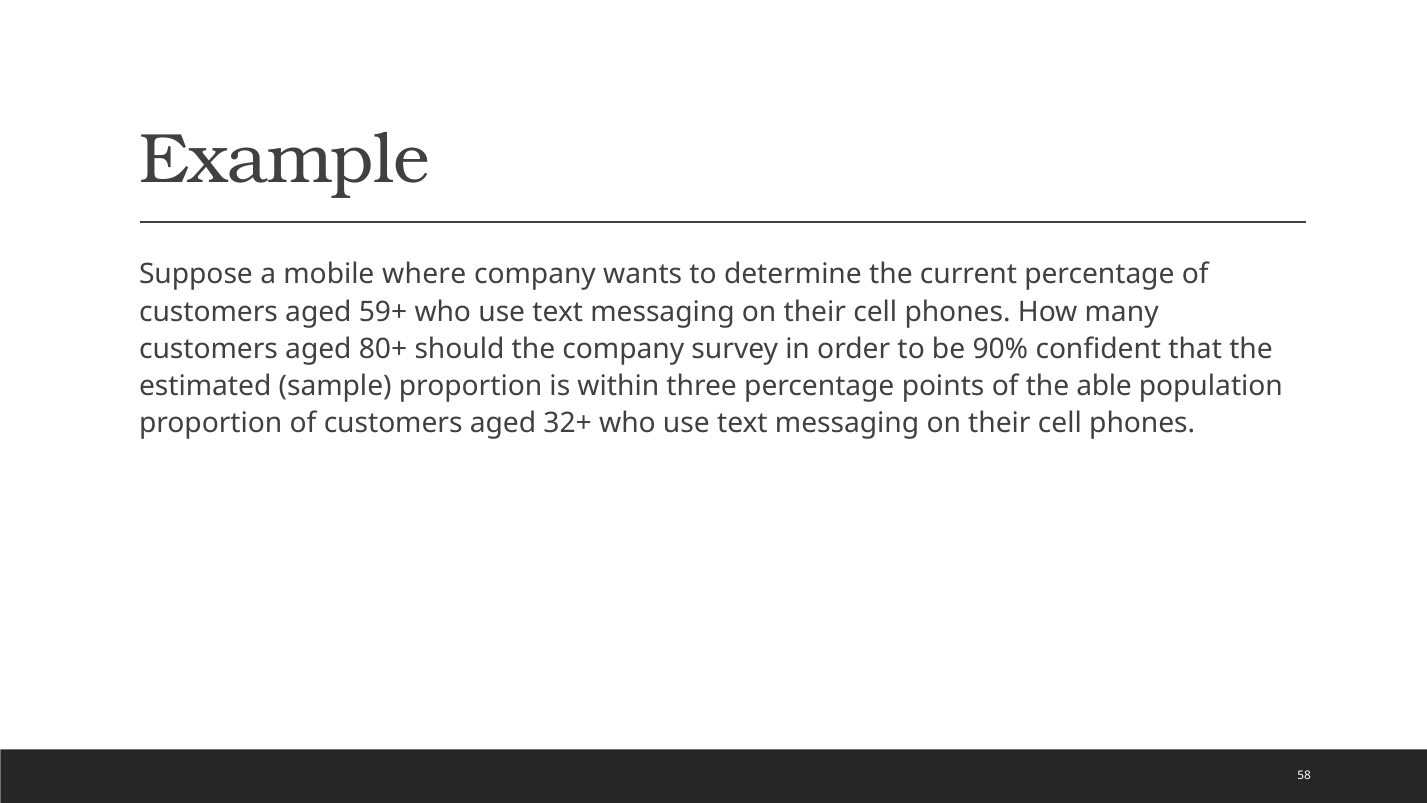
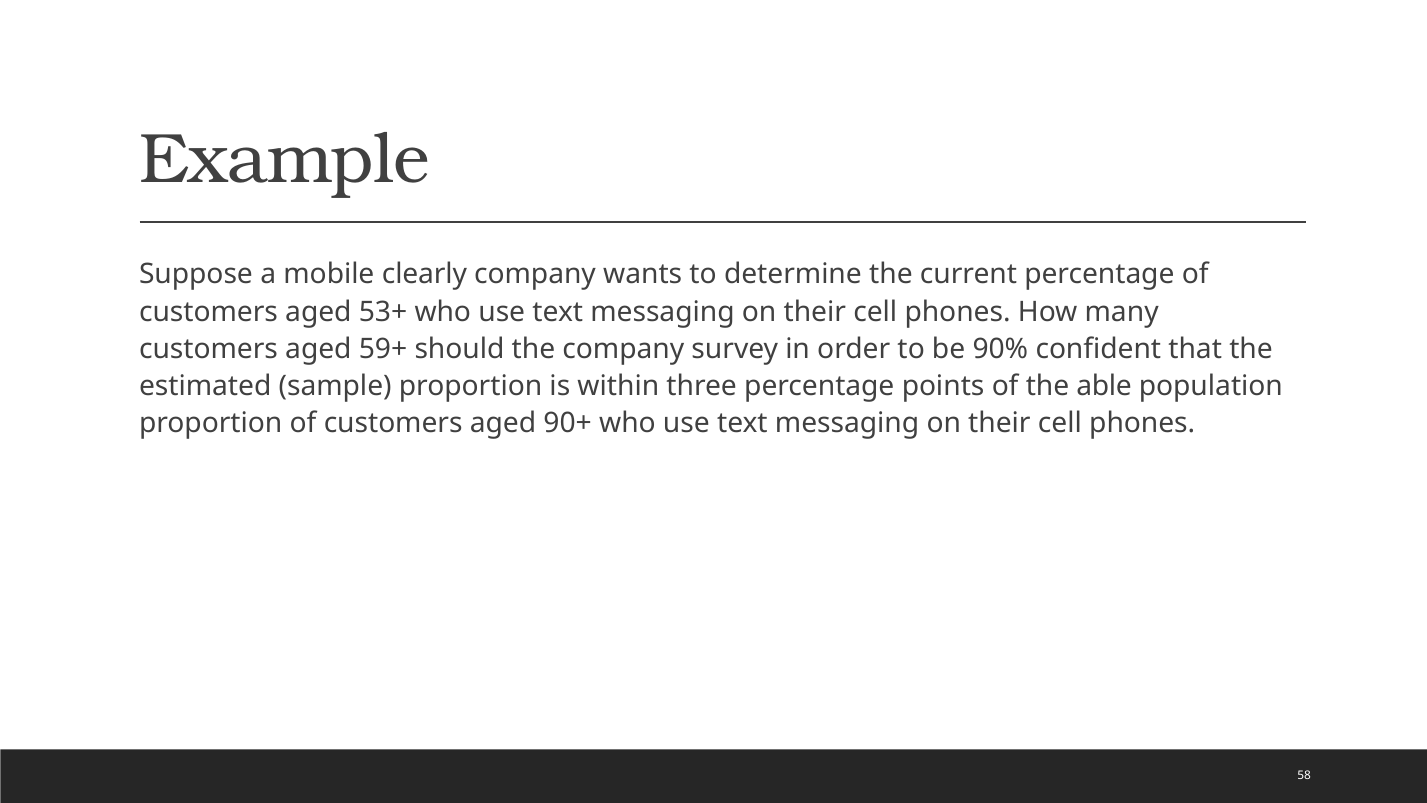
where: where -> clearly
59+: 59+ -> 53+
80+: 80+ -> 59+
32+: 32+ -> 90+
